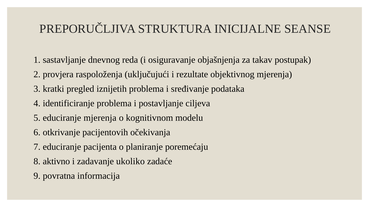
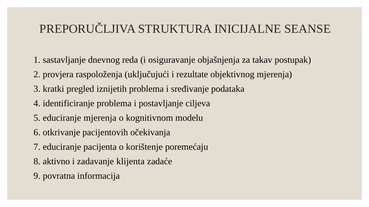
planiranje: planiranje -> korištenje
ukoliko: ukoliko -> klijenta
